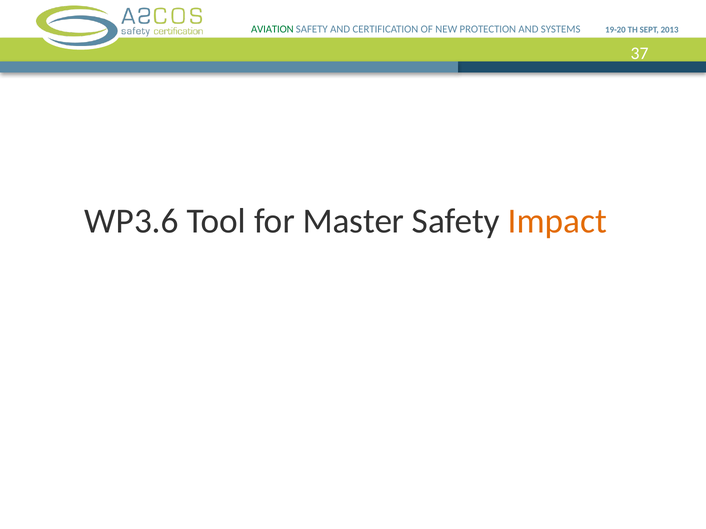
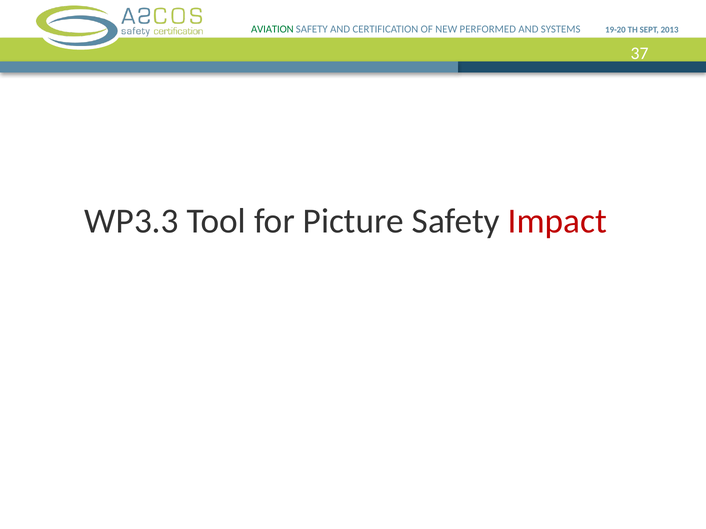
PROTECTION: PROTECTION -> PERFORMED
WP3.6: WP3.6 -> WP3.3
Master: Master -> Picture
Impact colour: orange -> red
